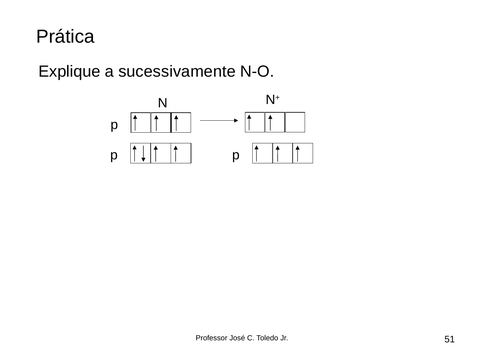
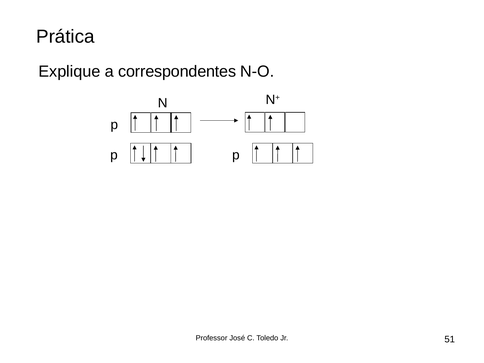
sucessivamente: sucessivamente -> correspondentes
